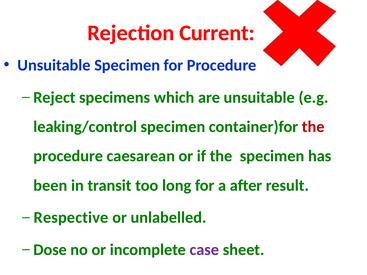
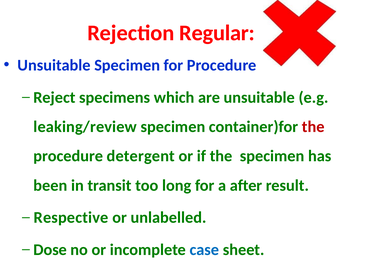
Current: Current -> Regular
leaking/control: leaking/control -> leaking/review
caesarean: caesarean -> detergent
case colour: purple -> blue
